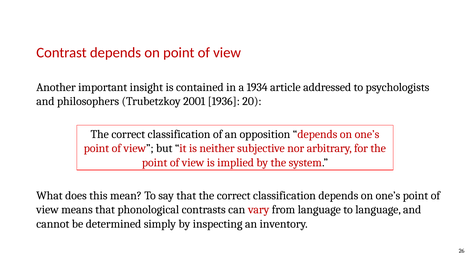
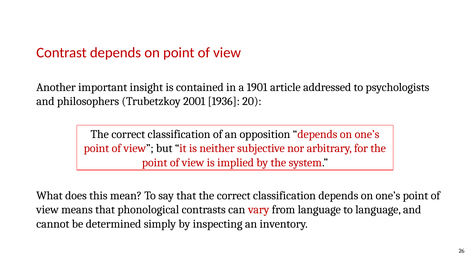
1934: 1934 -> 1901
